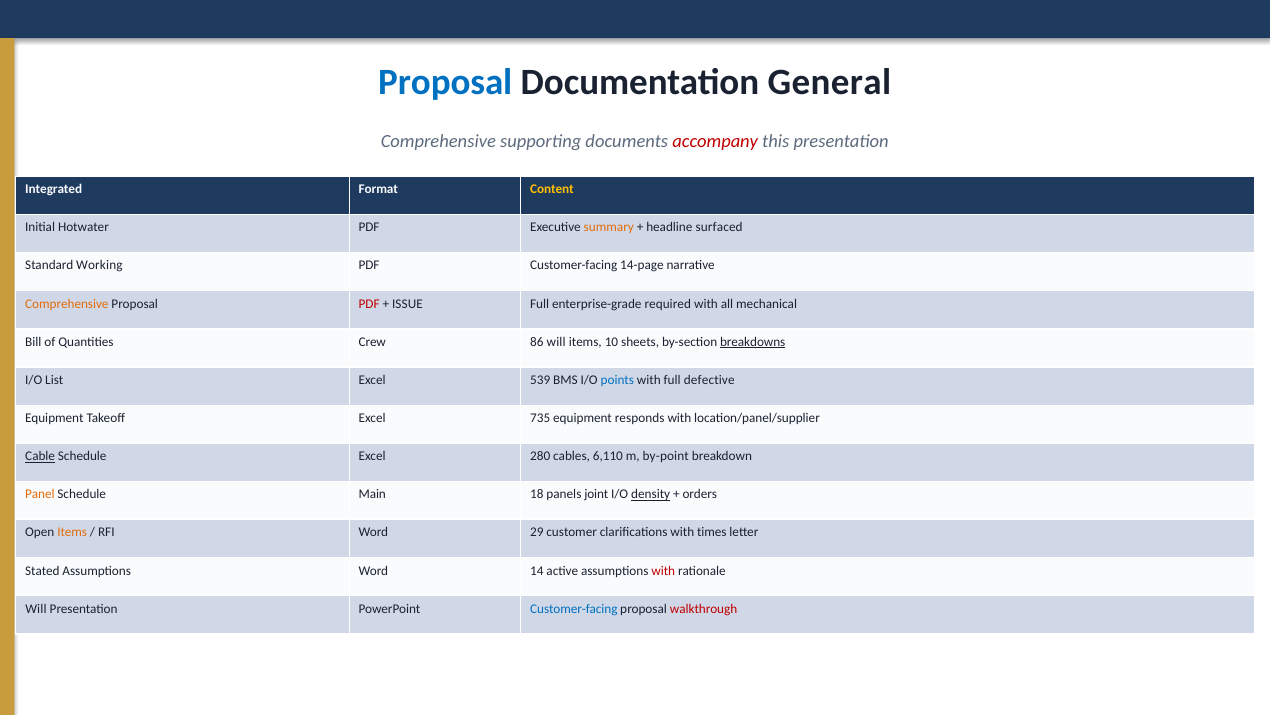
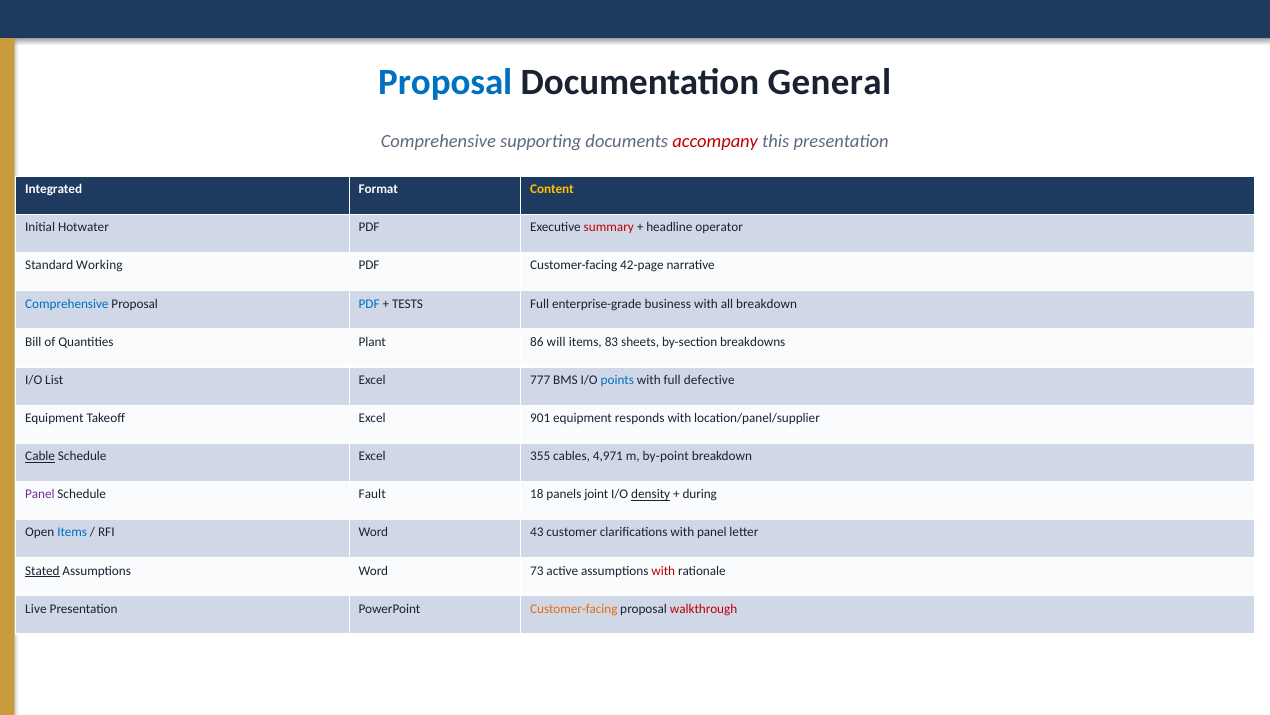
summary colour: orange -> red
surfaced: surfaced -> operator
14-page: 14-page -> 42-page
Comprehensive at (67, 304) colour: orange -> blue
PDF at (369, 304) colour: red -> blue
ISSUE: ISSUE -> TESTS
required: required -> business
all mechanical: mechanical -> breakdown
Crew: Crew -> Plant
10: 10 -> 83
breakdowns underline: present -> none
539: 539 -> 777
735: 735 -> 901
280: 280 -> 355
6,110: 6,110 -> 4,971
Panel at (40, 494) colour: orange -> purple
Main: Main -> Fault
orders: orders -> during
Items at (72, 532) colour: orange -> blue
29: 29 -> 43
with times: times -> panel
Stated underline: none -> present
14: 14 -> 73
Will at (36, 608): Will -> Live
Customer-facing at (574, 608) colour: blue -> orange
